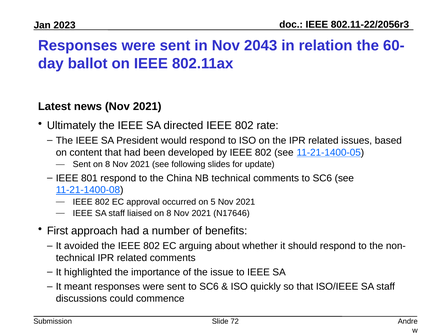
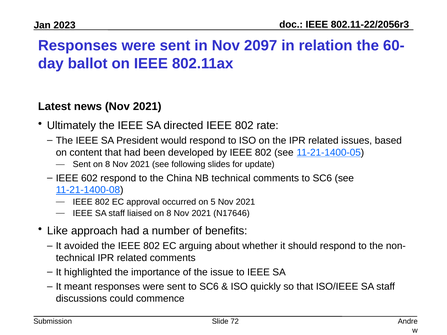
2043: 2043 -> 2097
801: 801 -> 602
First: First -> Like
